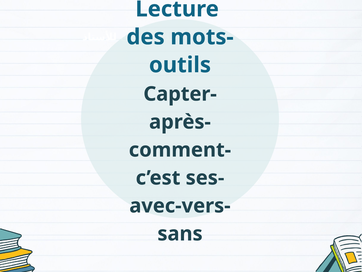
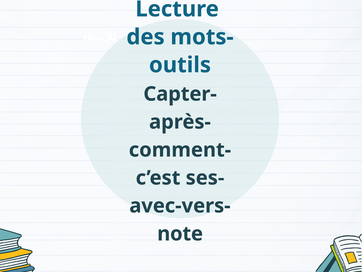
sans: sans -> note
